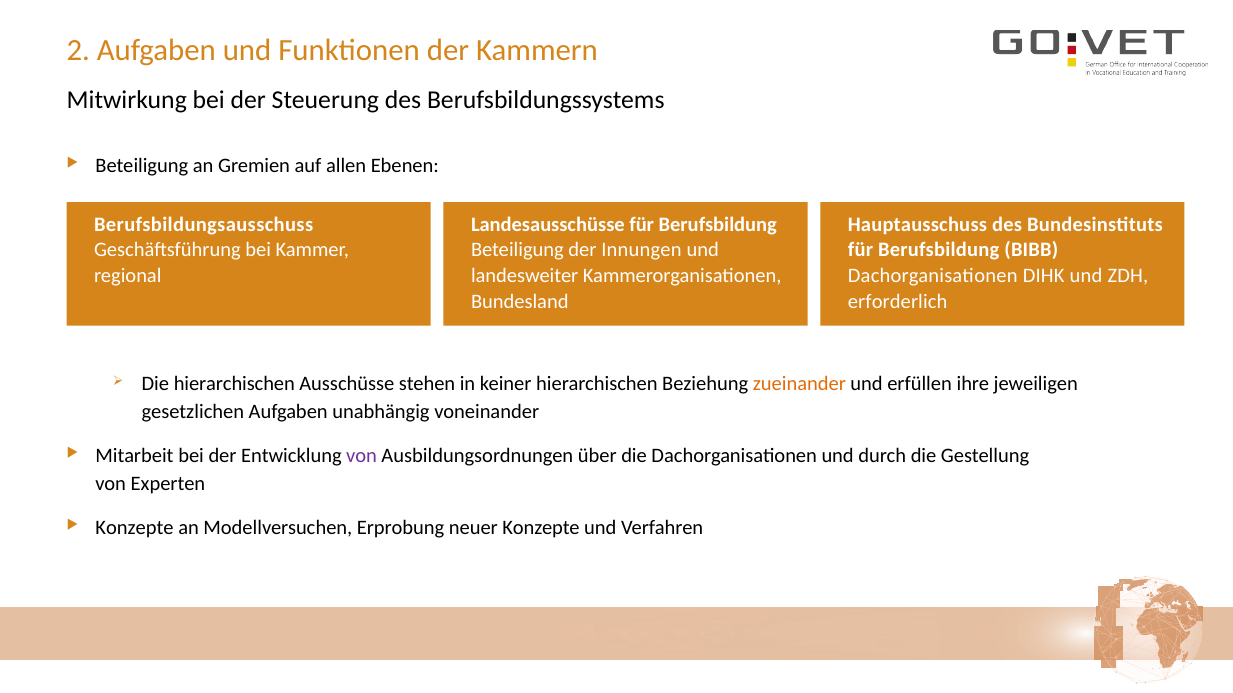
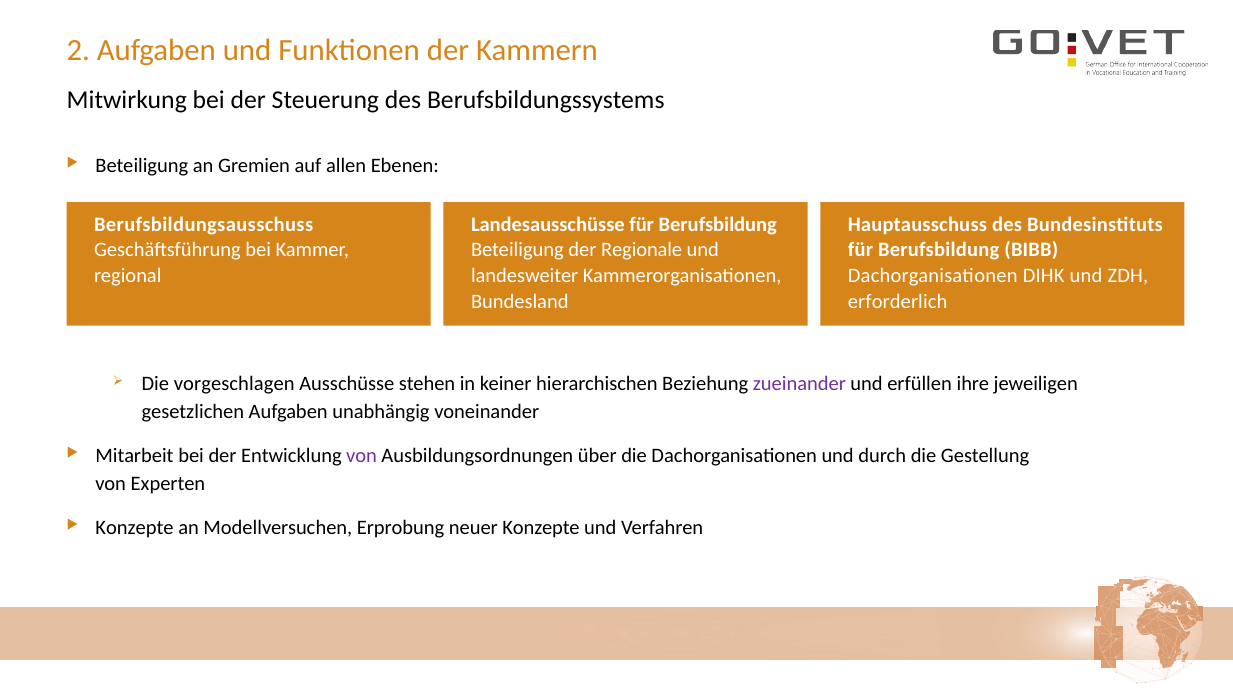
Innungen: Innungen -> Regionale
Die hierarchischen: hierarchischen -> vorgeschlagen
zueinander colour: orange -> purple
